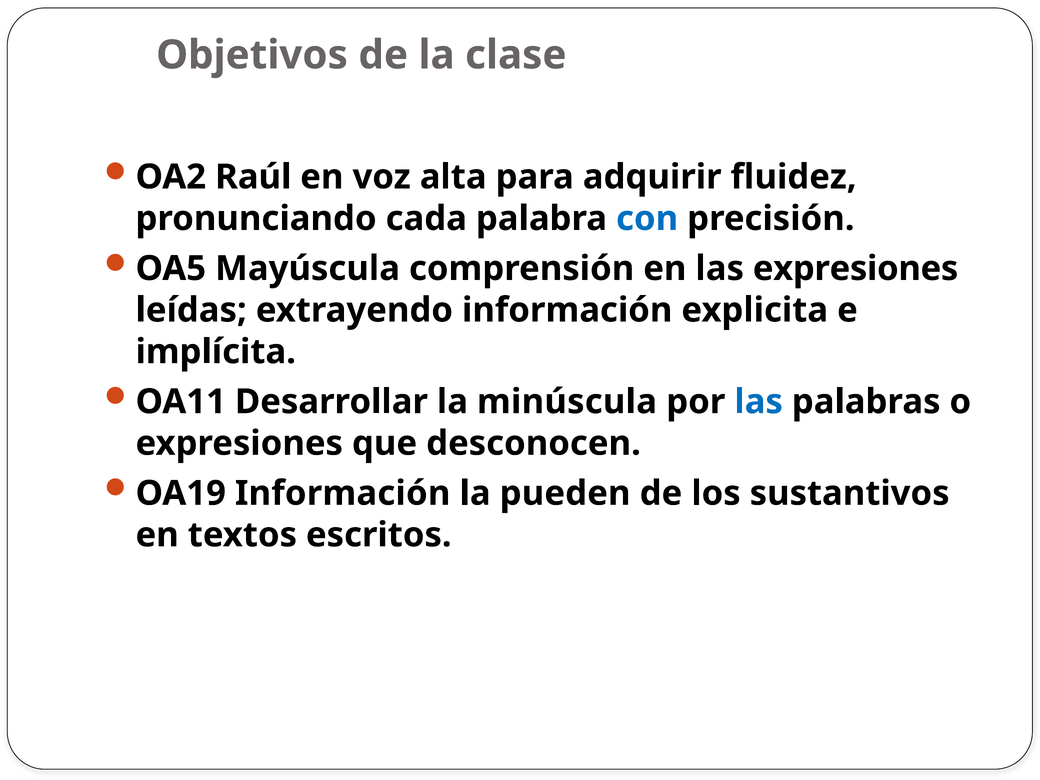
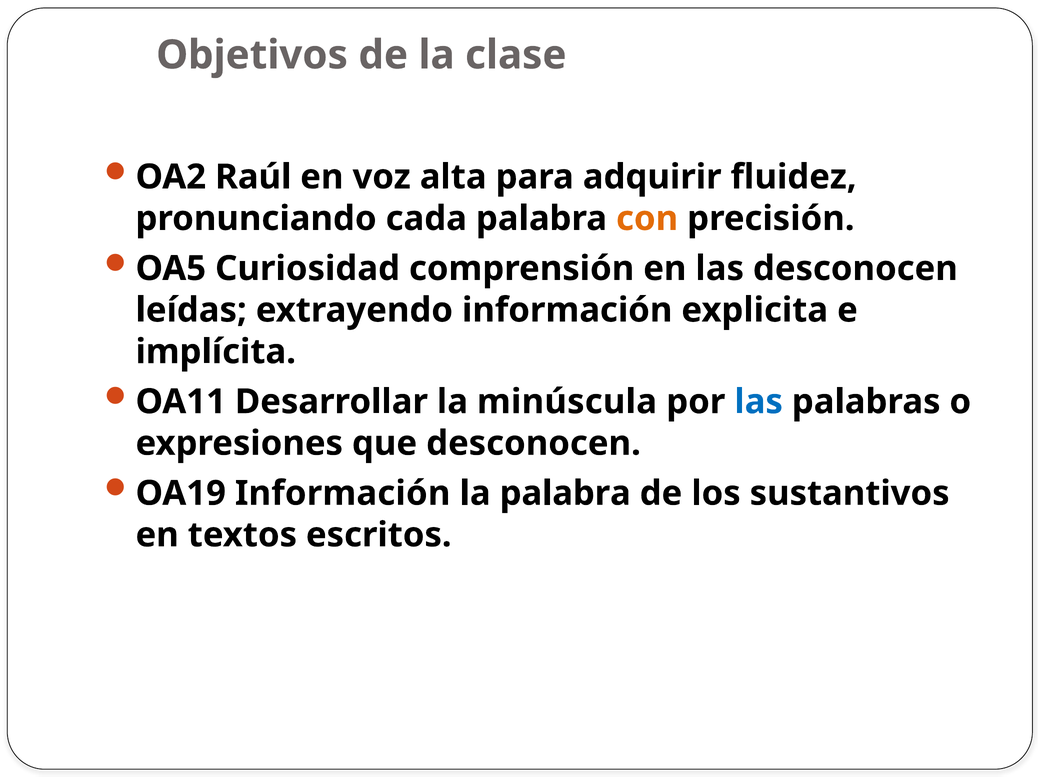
con colour: blue -> orange
Mayúscula: Mayúscula -> Curiosidad
las expresiones: expresiones -> desconocen
la pueden: pueden -> palabra
